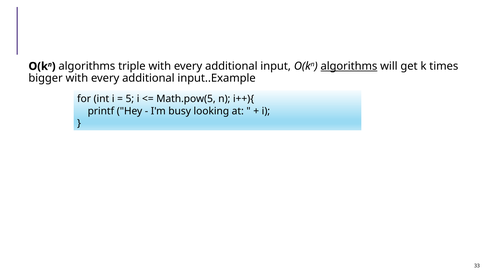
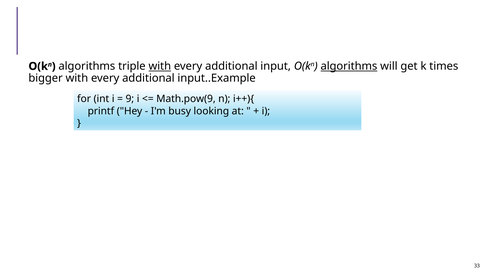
with at (160, 66) underline: none -> present
5: 5 -> 9
Math.pow(5: Math.pow(5 -> Math.pow(9
